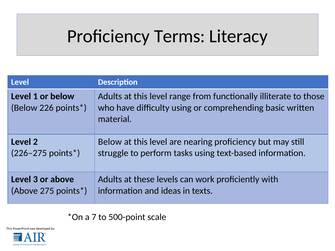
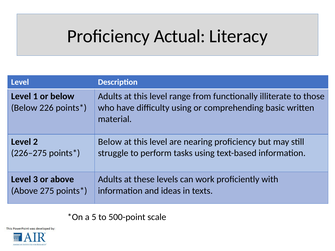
Terms: Terms -> Actual
7: 7 -> 5
